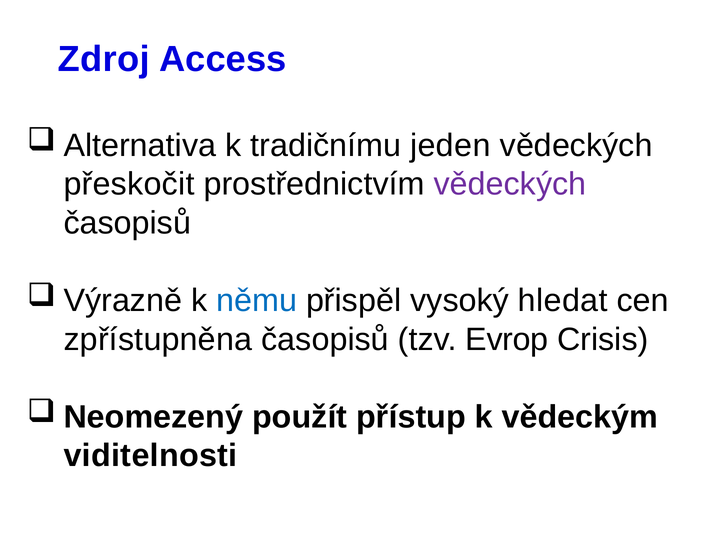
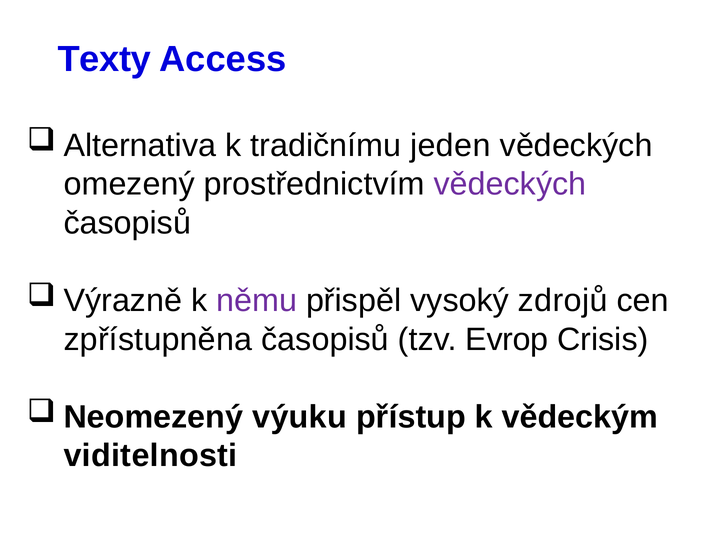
Zdroj: Zdroj -> Texty
přeskočit: přeskočit -> omezený
němu colour: blue -> purple
hledat: hledat -> zdrojů
použít: použít -> výuku
